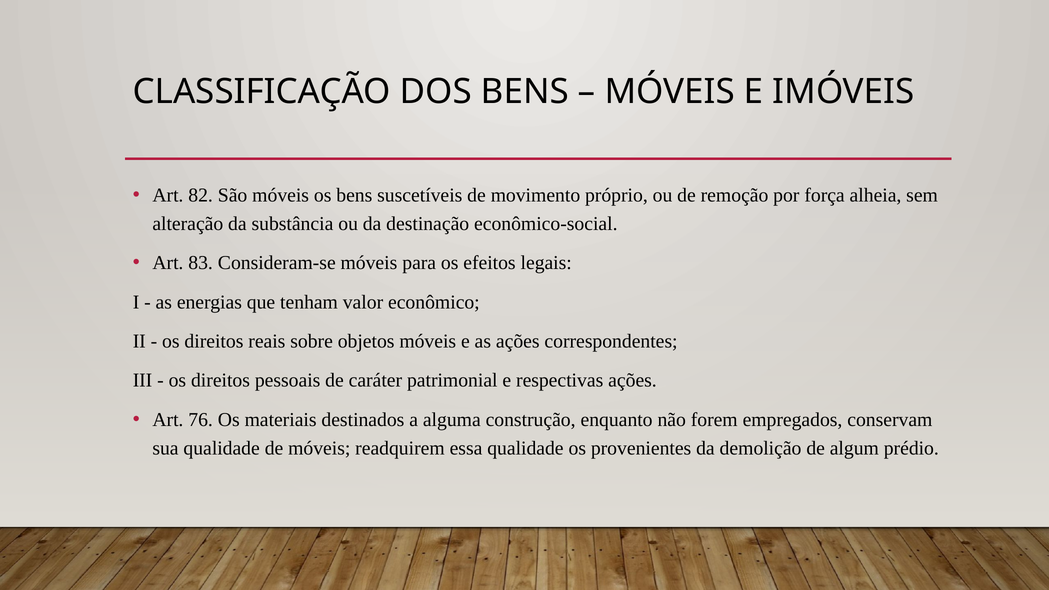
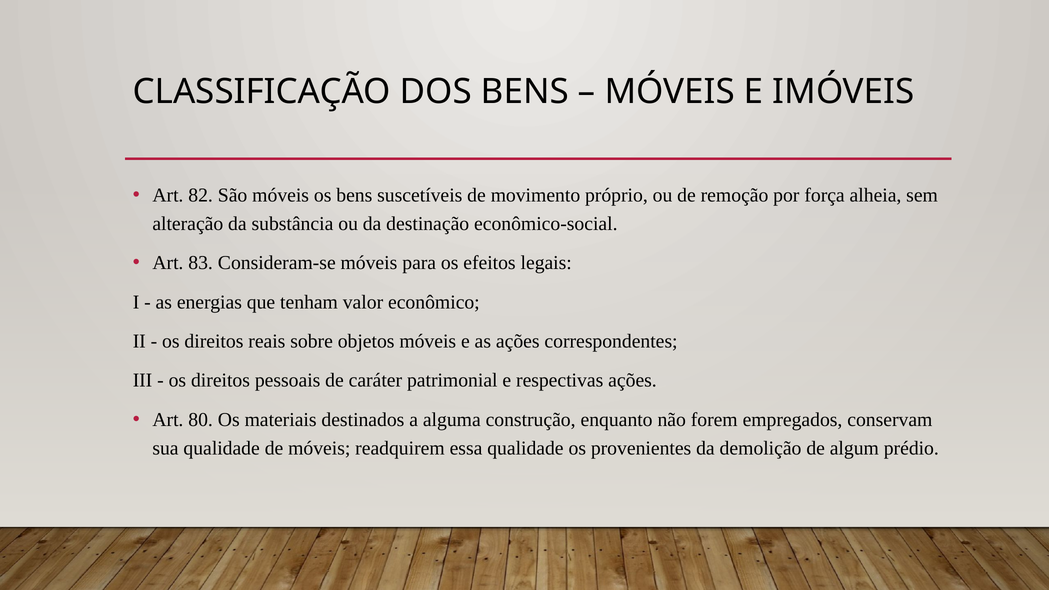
76: 76 -> 80
